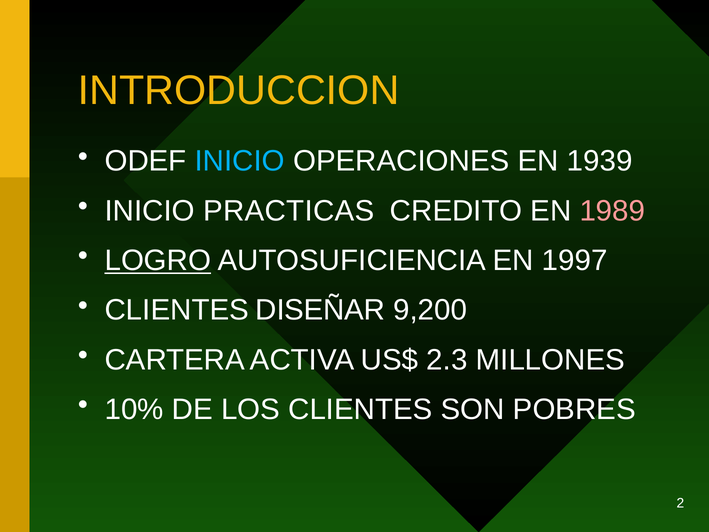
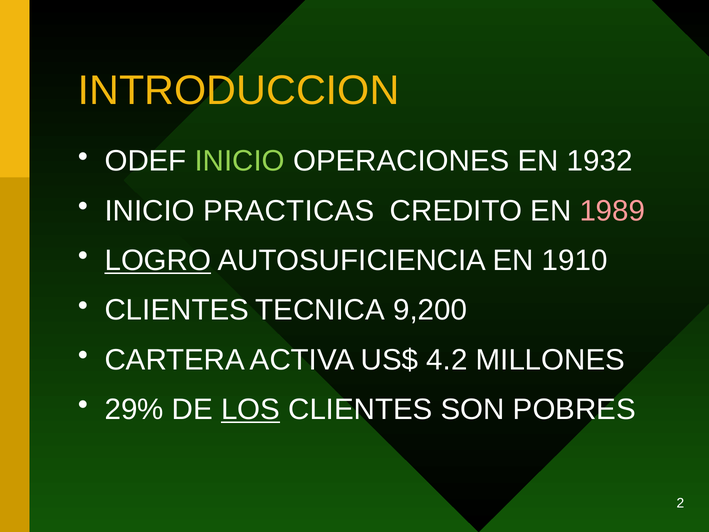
INICIO at (240, 161) colour: light blue -> light green
1939: 1939 -> 1932
1997: 1997 -> 1910
DISEÑAR: DISEÑAR -> TECNICA
2.3: 2.3 -> 4.2
10%: 10% -> 29%
LOS underline: none -> present
